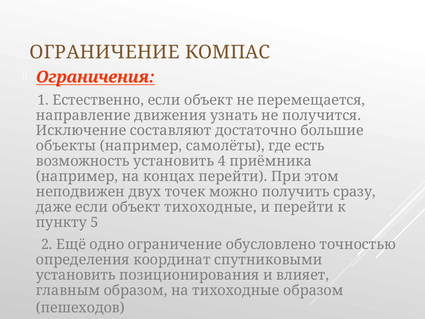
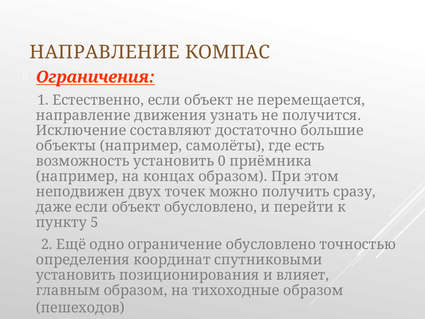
ОГРАНИЧЕНИЕ at (105, 52): ОГРАНИЧЕНИЕ -> НАПРАВЛЕНИЕ
4: 4 -> 0
концах перейти: перейти -> образом
объект тихоходные: тихоходные -> обусловлено
